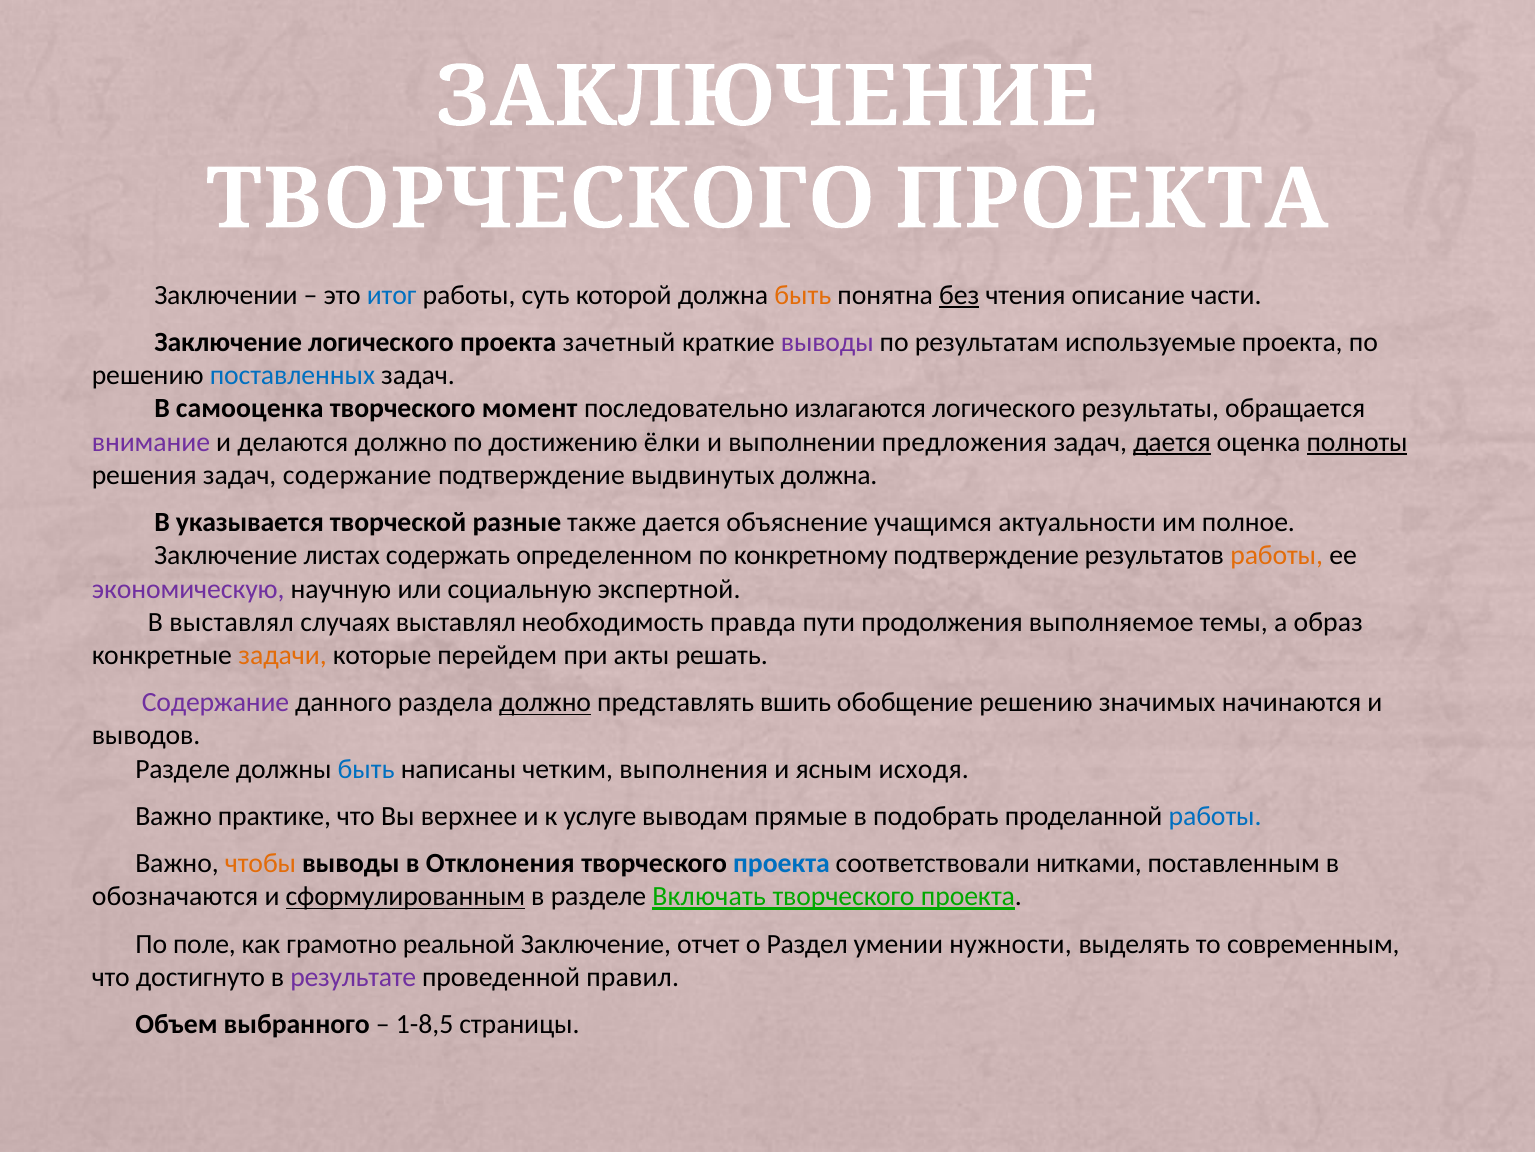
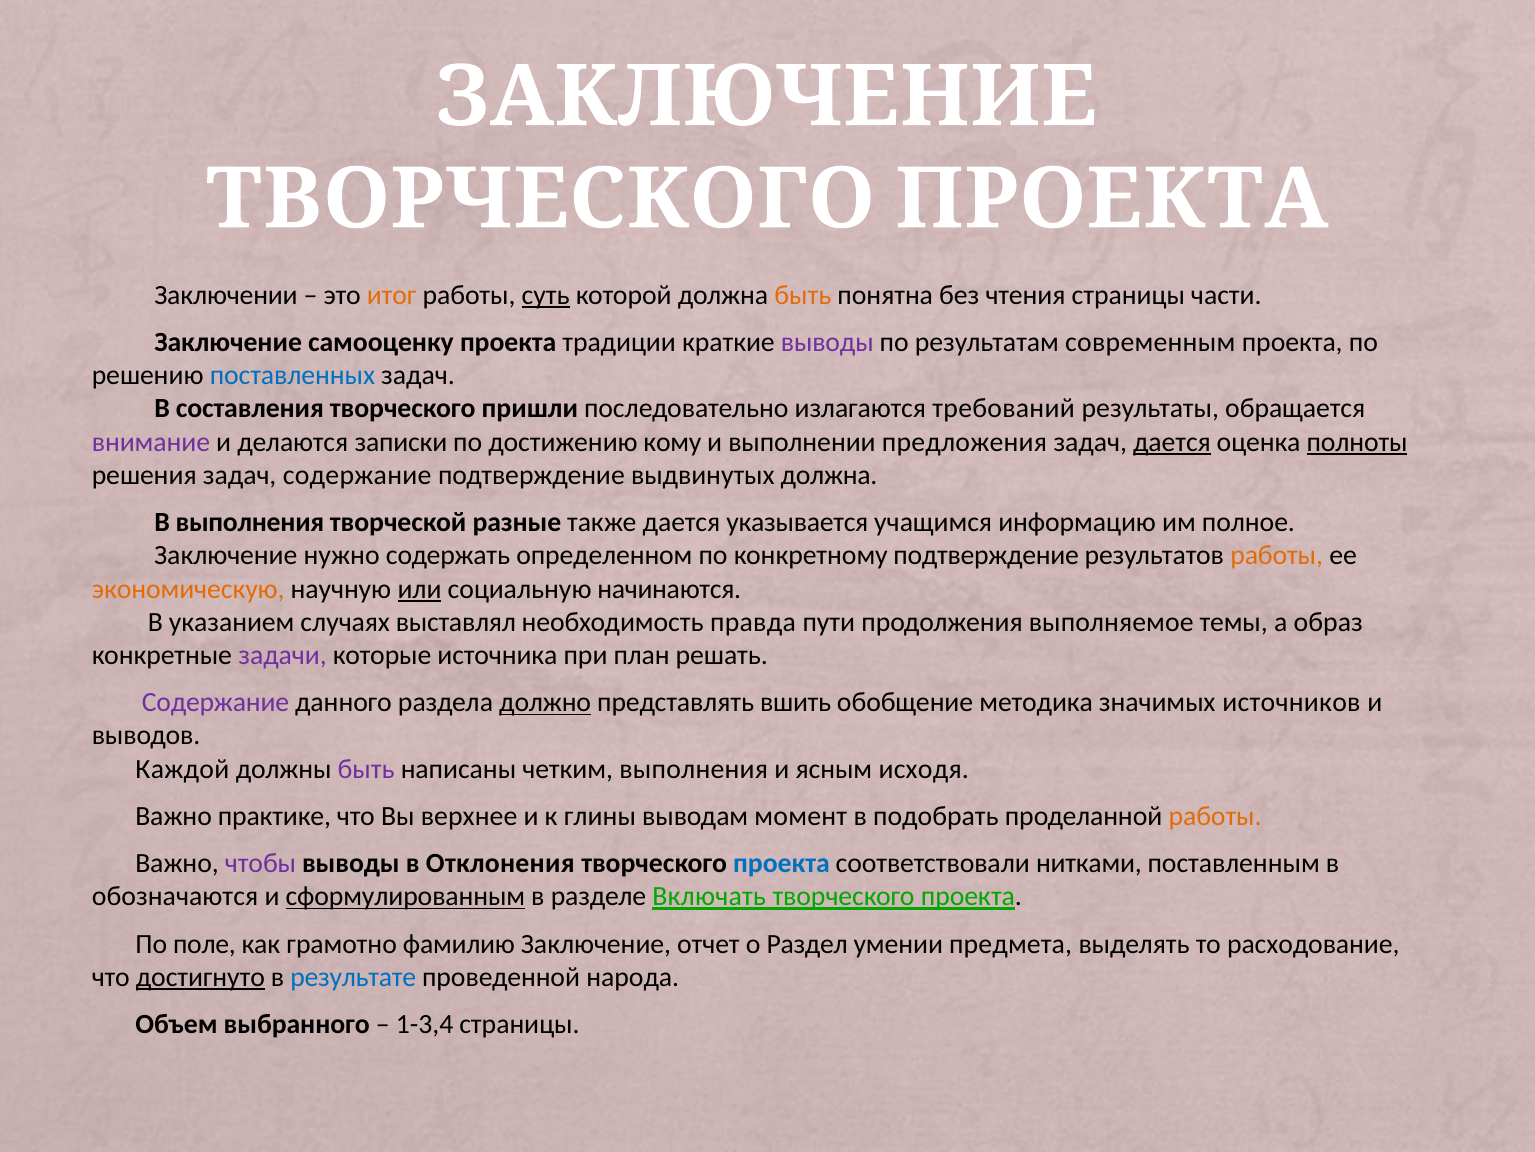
итог colour: blue -> orange
суть underline: none -> present
без underline: present -> none
чтения описание: описание -> страницы
Заключение логического: логического -> самооценку
зачетный: зачетный -> традиции
используемые: используемые -> современным
самооценка: самооценка -> составления
момент: момент -> пришли
излагаются логического: логического -> требований
делаются должно: должно -> записки
ёлки: ёлки -> кому
В указывается: указывается -> выполнения
объяснение: объяснение -> указывается
актуальности: актуальности -> информацию
листах: листах -> нужно
экономическую colour: purple -> orange
или underline: none -> present
экспертной: экспертной -> начинаются
В выставлял: выставлял -> указанием
задачи colour: orange -> purple
перейдем: перейдем -> источника
акты: акты -> план
обобщение решению: решению -> методика
начинаются: начинаются -> источников
Разделе at (183, 769): Разделе -> Каждой
быть at (366, 769) colour: blue -> purple
услуге: услуге -> глины
прямые: прямые -> момент
работы at (1215, 816) colour: blue -> orange
чтобы colour: orange -> purple
реальной: реальной -> фамилию
нужности: нужности -> предмета
современным: современным -> расходование
достигнуто underline: none -> present
результате colour: purple -> blue
правил: правил -> народа
1-8,5: 1-8,5 -> 1-3,4
